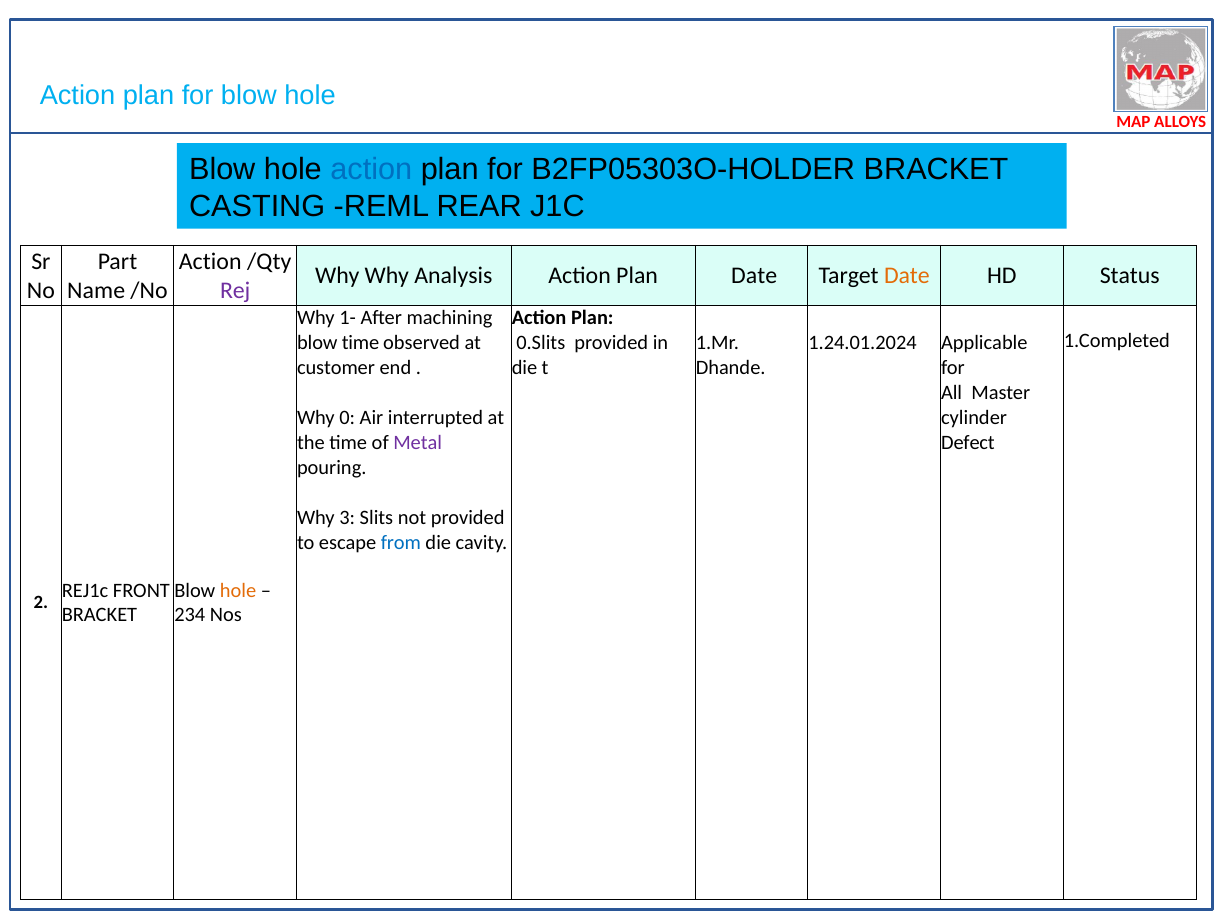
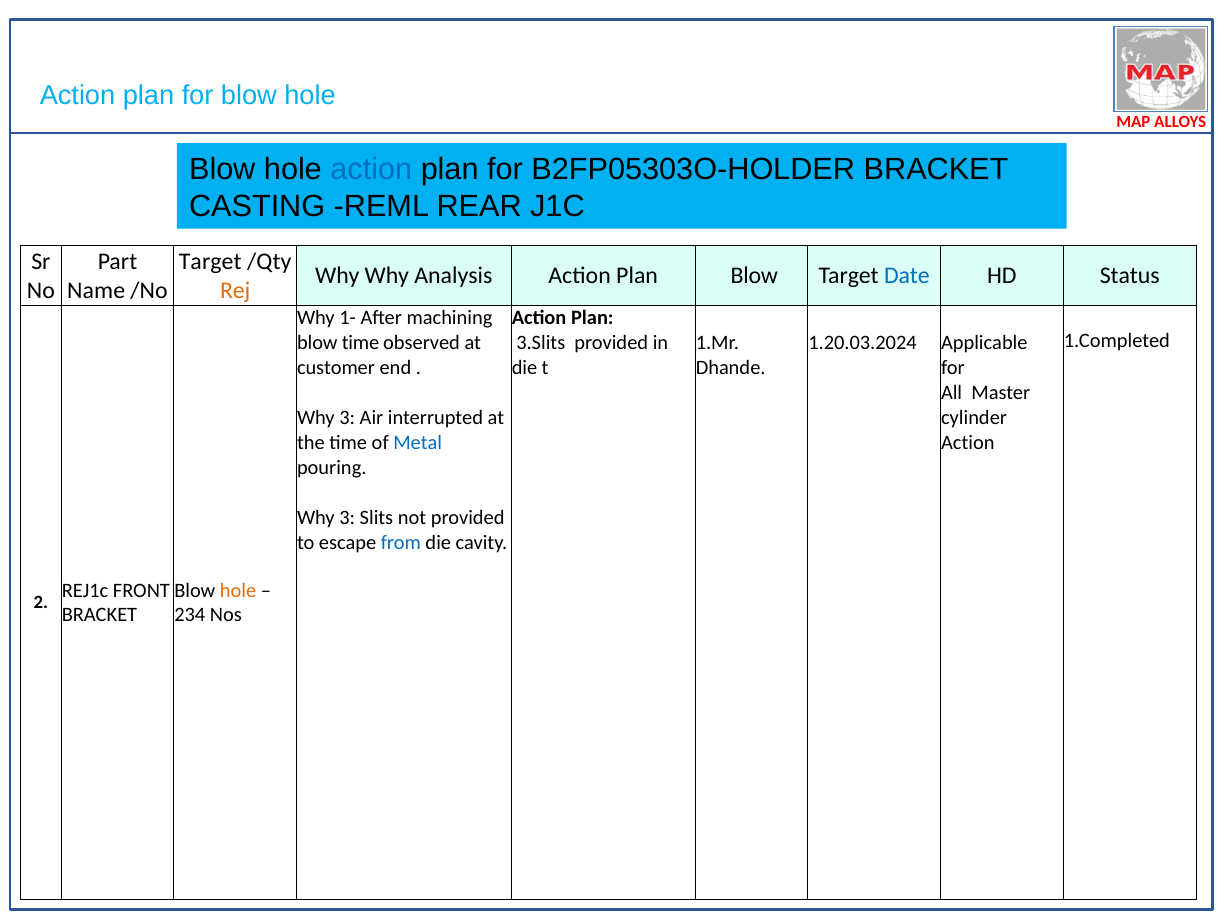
Action at (210, 261): Action -> Target
Plan Date: Date -> Blow
Date at (907, 276) colour: orange -> blue
Rej colour: purple -> orange
0.Slits: 0.Slits -> 3.Slits
1.24.01.2024: 1.24.01.2024 -> 1.20.03.2024
0 at (347, 418): 0 -> 3
Metal colour: purple -> blue
Defect at (968, 443): Defect -> Action
